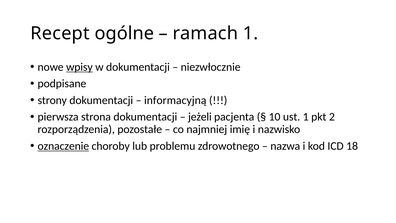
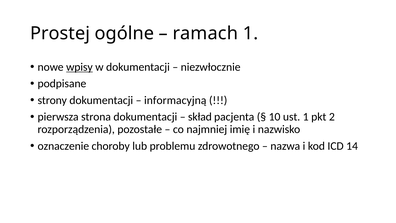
Recept: Recept -> Prostej
jeżeli: jeżeli -> skład
oznaczenie underline: present -> none
18: 18 -> 14
